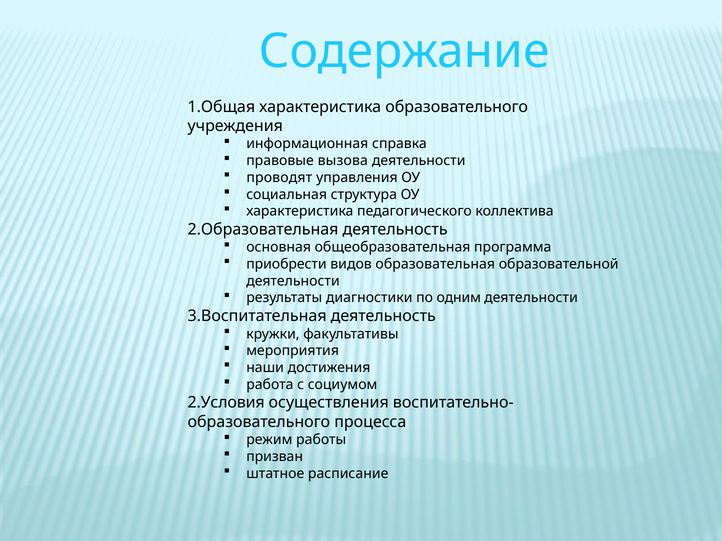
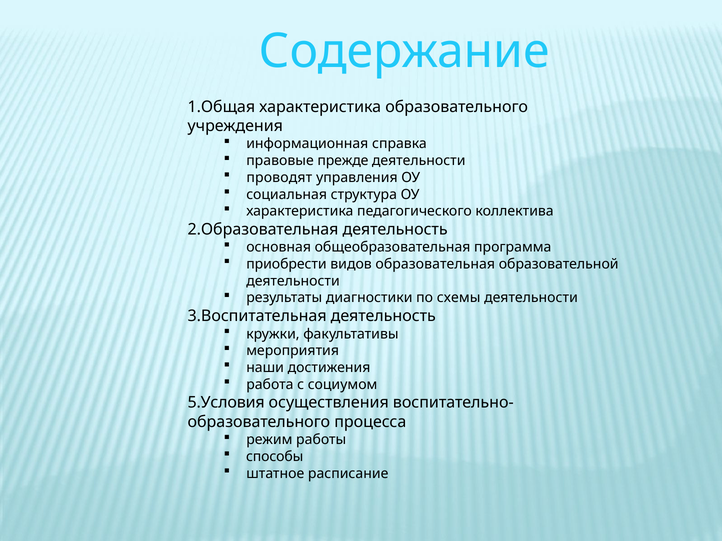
вызова: вызова -> прежде
одним: одним -> схемы
2.Условия: 2.Условия -> 5.Условия
призван: призван -> способы
